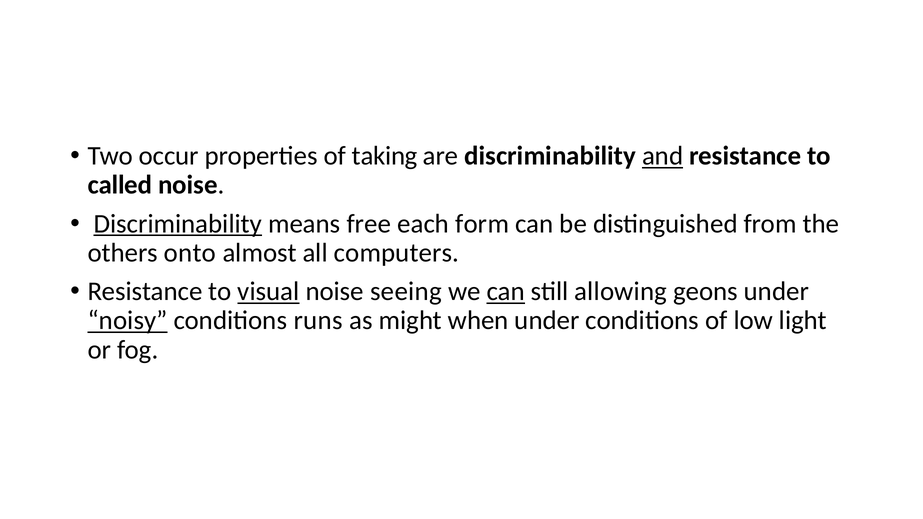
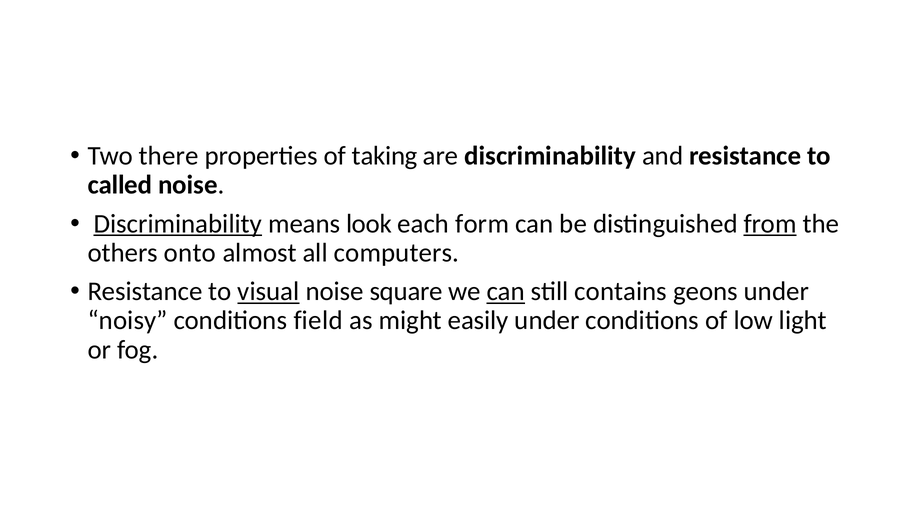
occur: occur -> there
and underline: present -> none
free: free -> look
from underline: none -> present
seeing: seeing -> square
allowing: allowing -> contains
noisy underline: present -> none
runs: runs -> field
when: when -> easily
